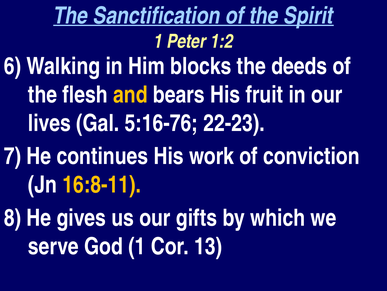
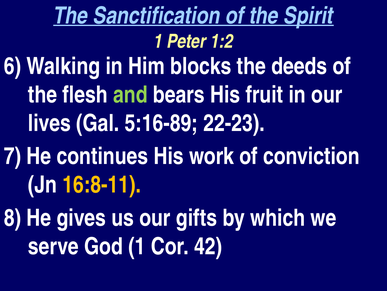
and colour: yellow -> light green
5:16-76: 5:16-76 -> 5:16-89
13: 13 -> 42
